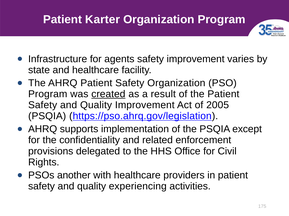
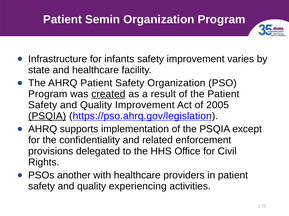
Karter: Karter -> Semin
agents: agents -> infants
PSQIA at (47, 116) underline: none -> present
